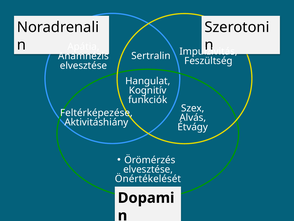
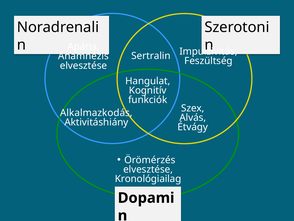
Feltérképezése: Feltérképezése -> Alkalmazkodás
Önértékelését: Önértékelését -> Kronológiailag
